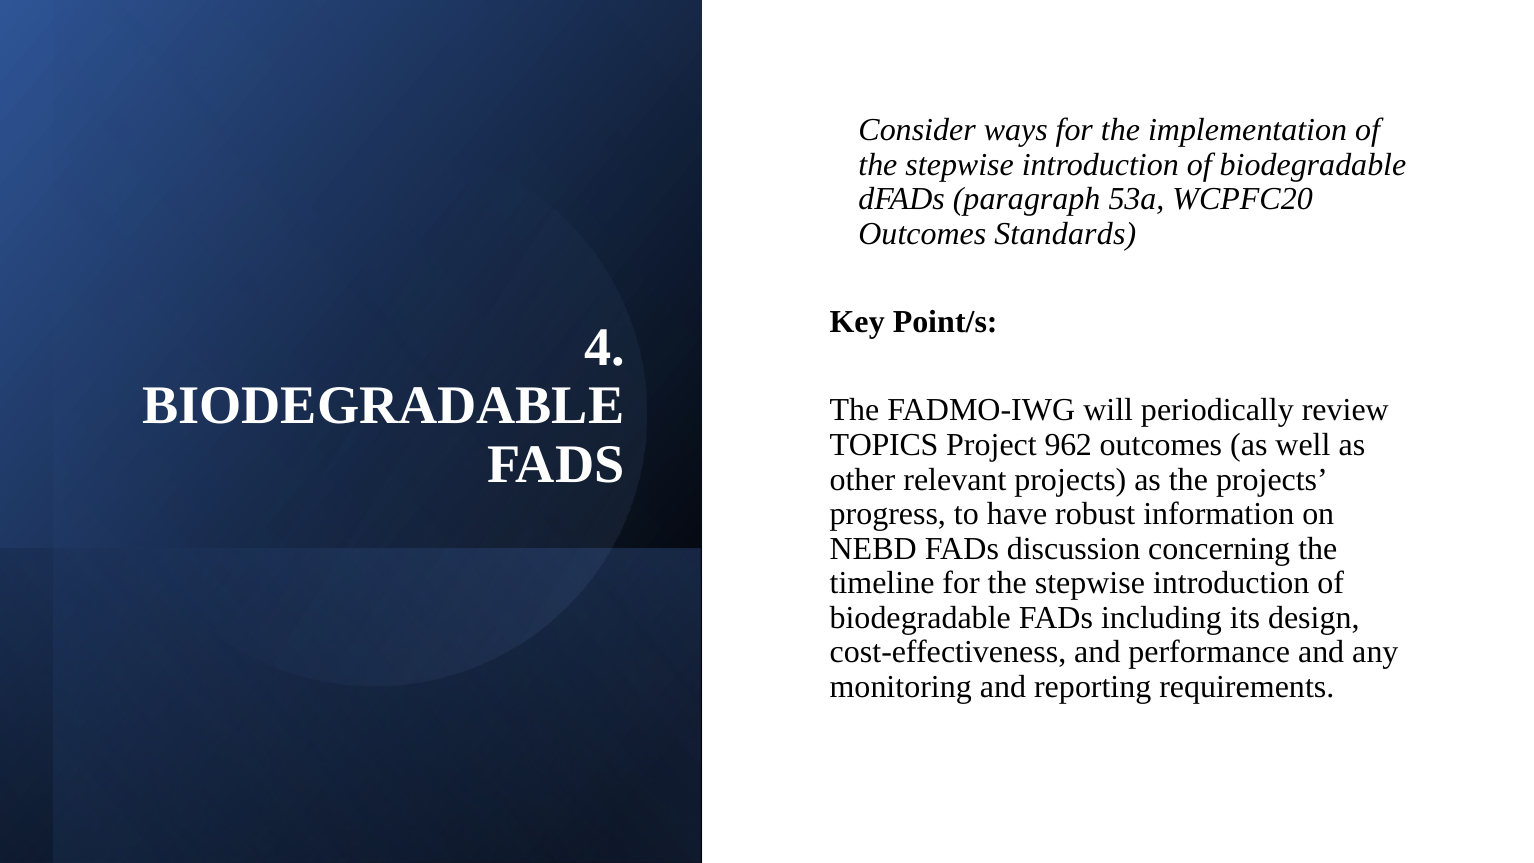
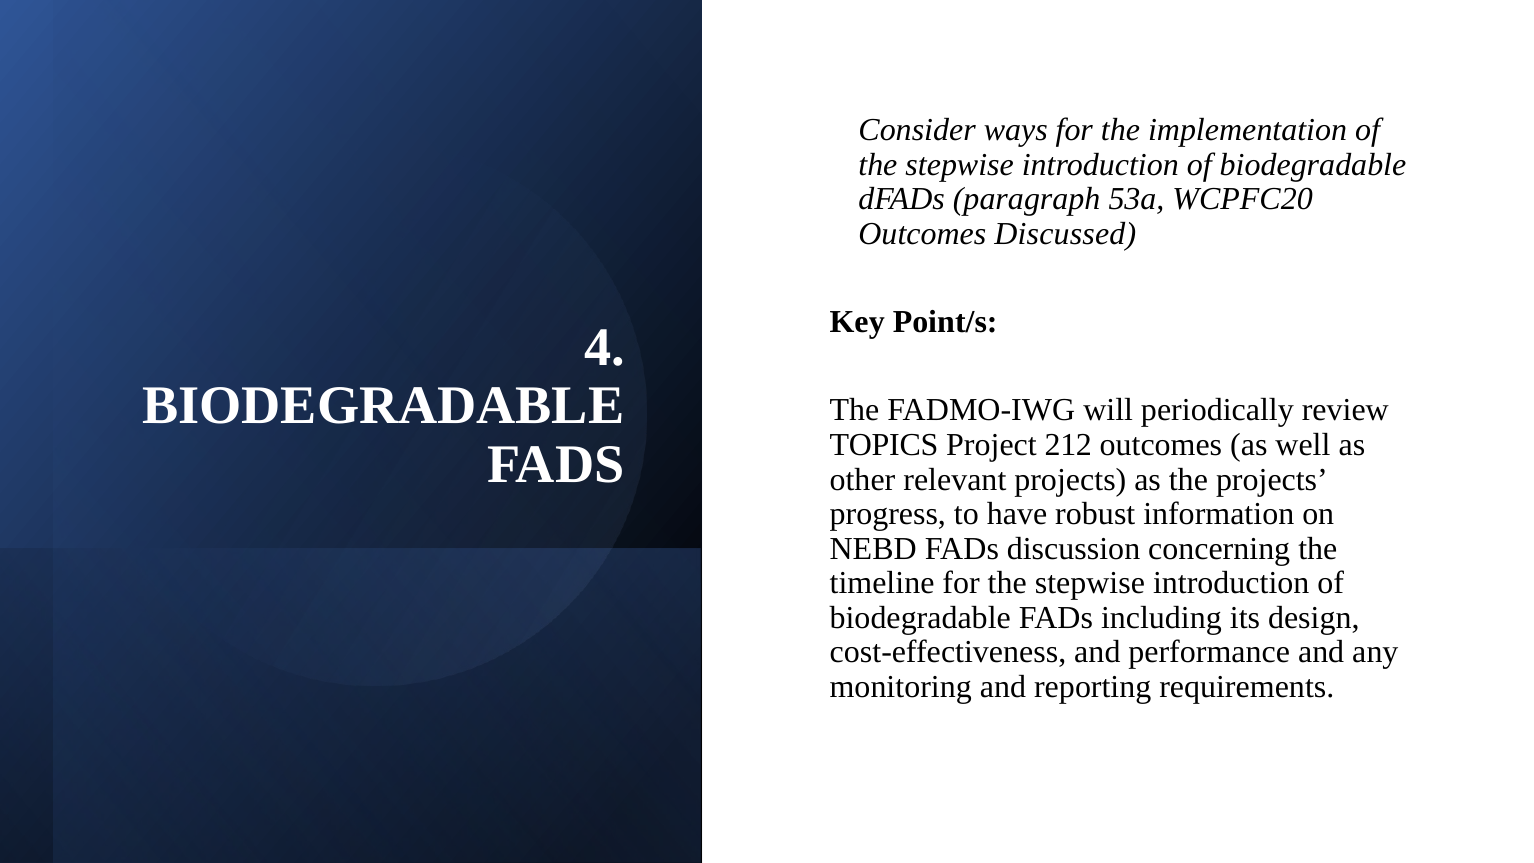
Standards: Standards -> Discussed
962: 962 -> 212
